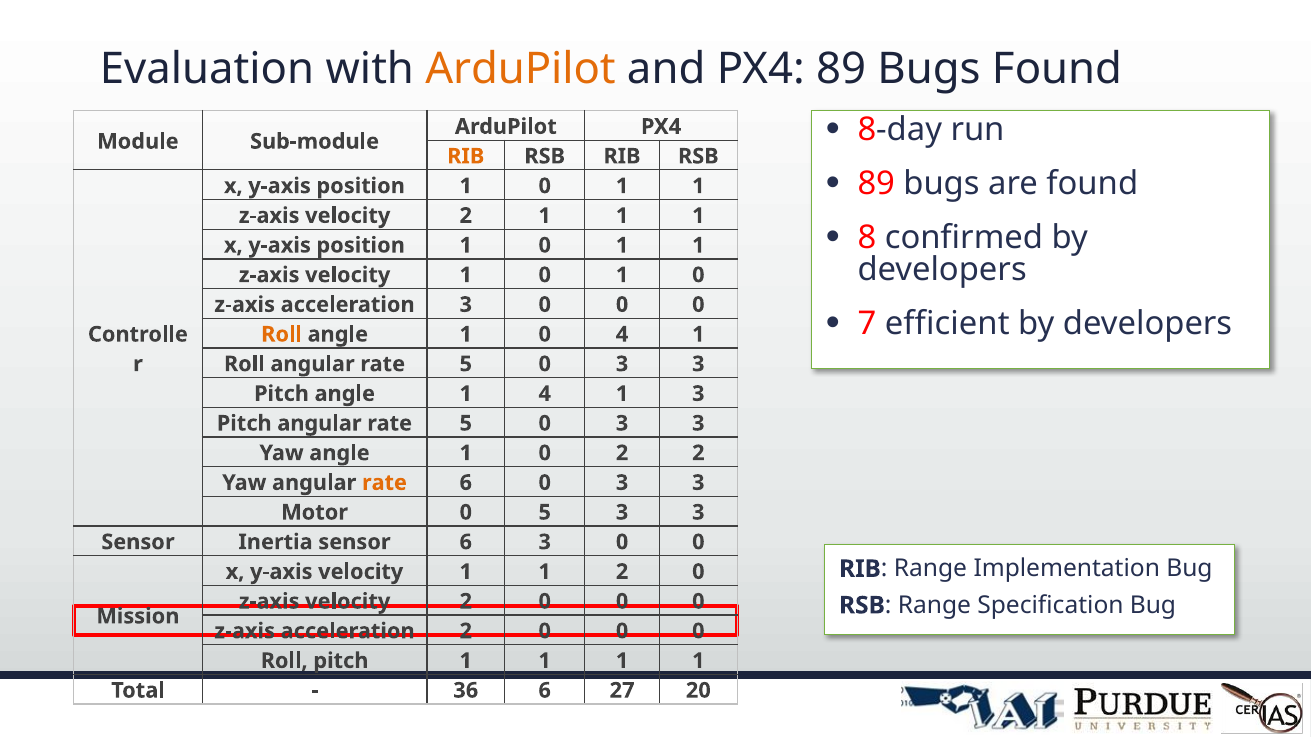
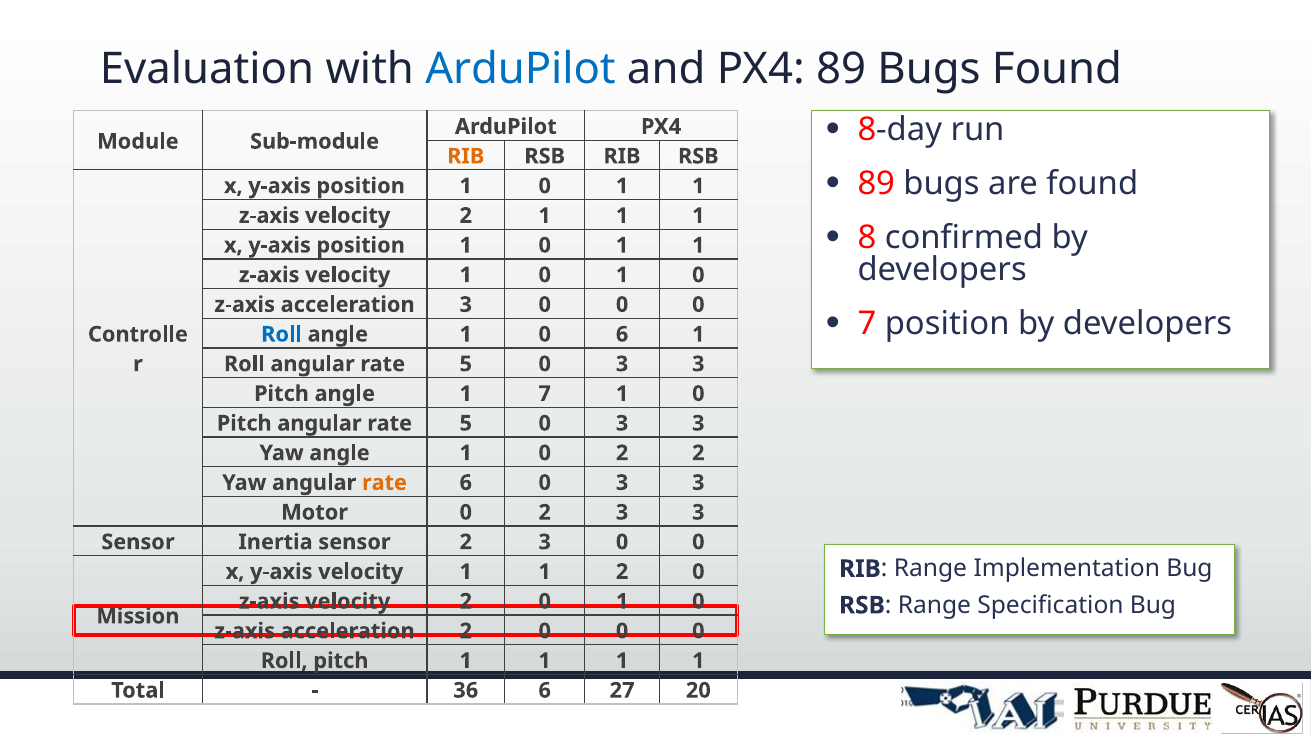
ArduPilot at (521, 69) colour: orange -> blue
7 efficient: efficient -> position
Roll at (282, 335) colour: orange -> blue
0 4: 4 -> 6
1 4: 4 -> 7
3 at (698, 394): 3 -> 0
Motor 0 5: 5 -> 2
sensor 6: 6 -> 2
velocity 2 0 0: 0 -> 1
